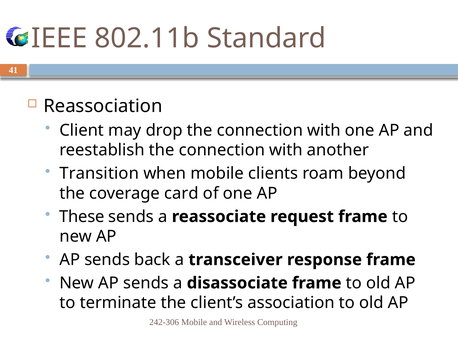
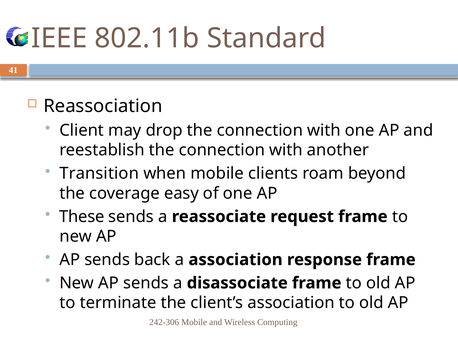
card: card -> easy
a transceiver: transceiver -> association
